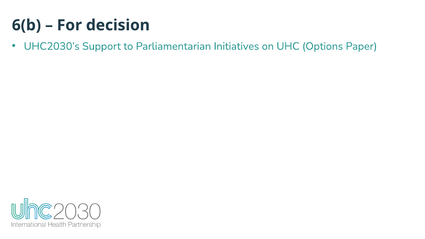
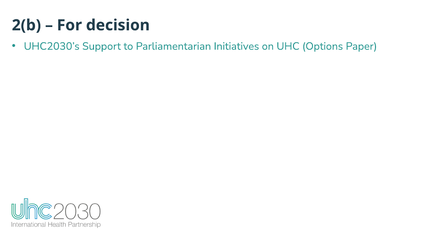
6(b: 6(b -> 2(b
